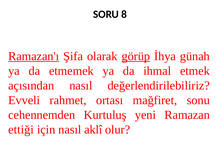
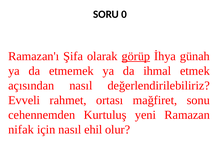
8: 8 -> 0
Ramazan'ı underline: present -> none
ettiği: ettiği -> nifak
aklî: aklî -> ehil
